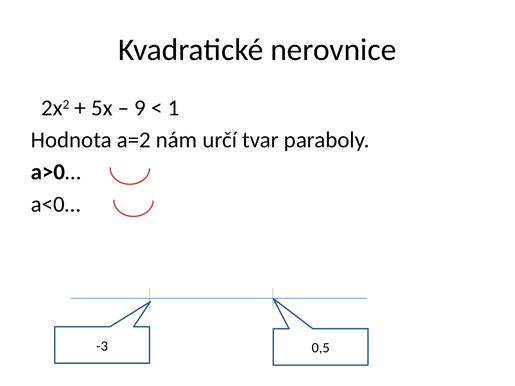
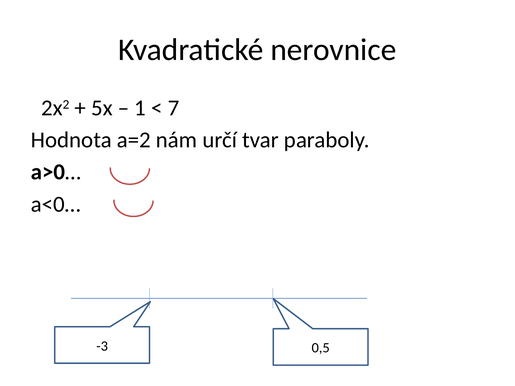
9: 9 -> 1
1: 1 -> 7
